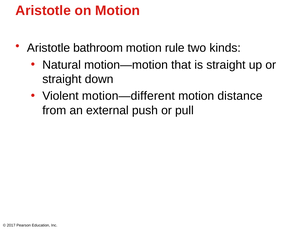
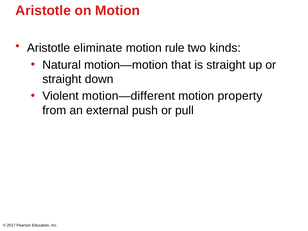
bathroom: bathroom -> eliminate
distance: distance -> property
